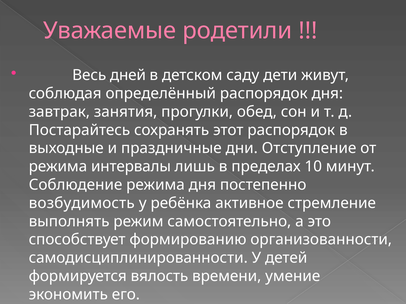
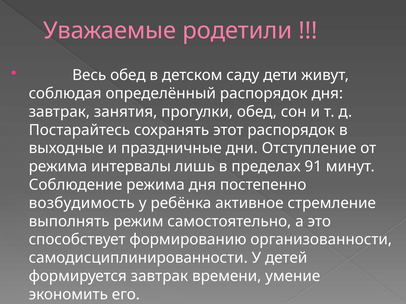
Весь дней: дней -> обед
10: 10 -> 91
формируется вялость: вялость -> завтрак
